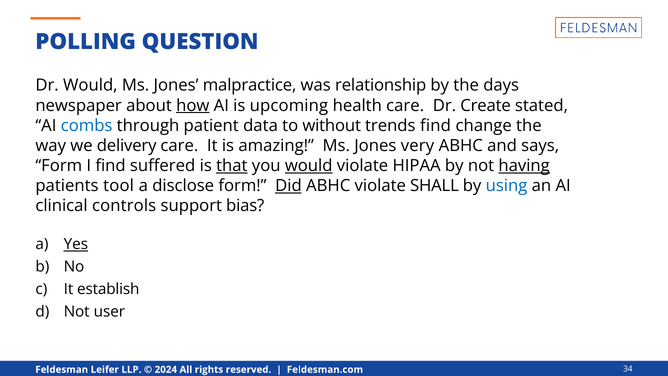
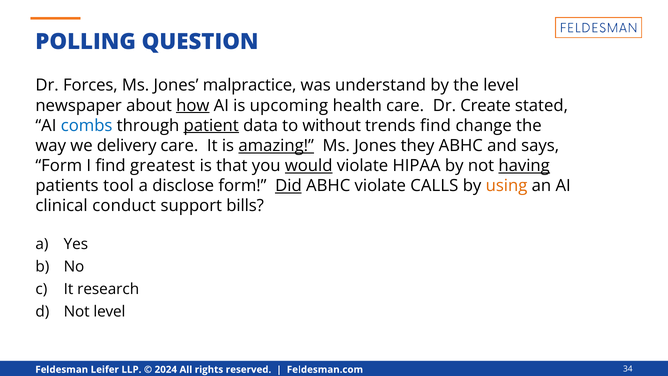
Dr Would: Would -> Forces
relationship: relationship -> understand
the days: days -> level
patient underline: none -> present
amazing underline: none -> present
very: very -> they
suffered: suffered -> greatest
that underline: present -> none
SHALL: SHALL -> CALLS
using colour: blue -> orange
controls: controls -> conduct
bias: bias -> bills
Yes underline: present -> none
establish: establish -> research
Not user: user -> level
